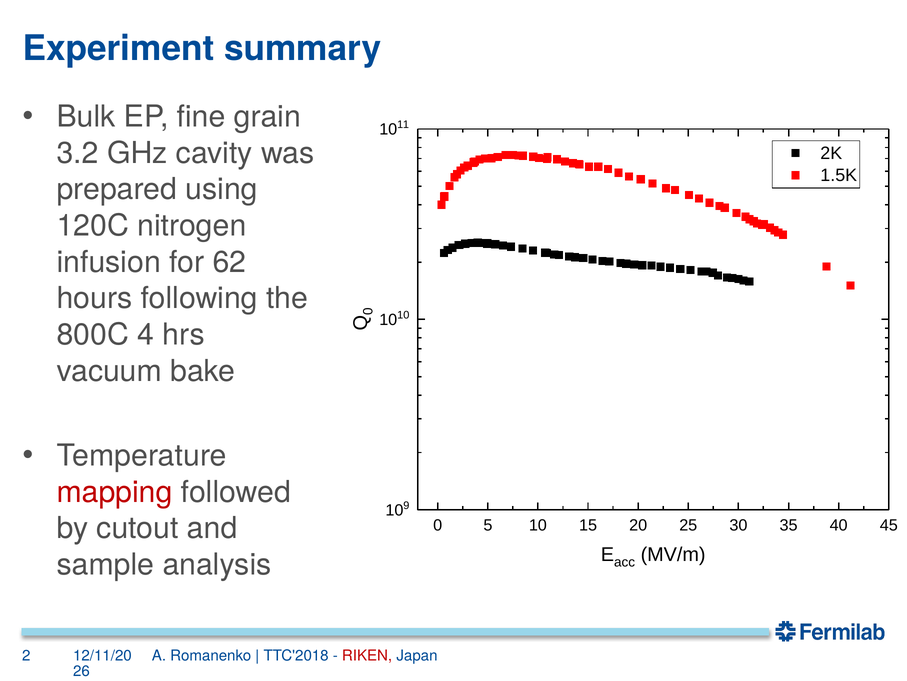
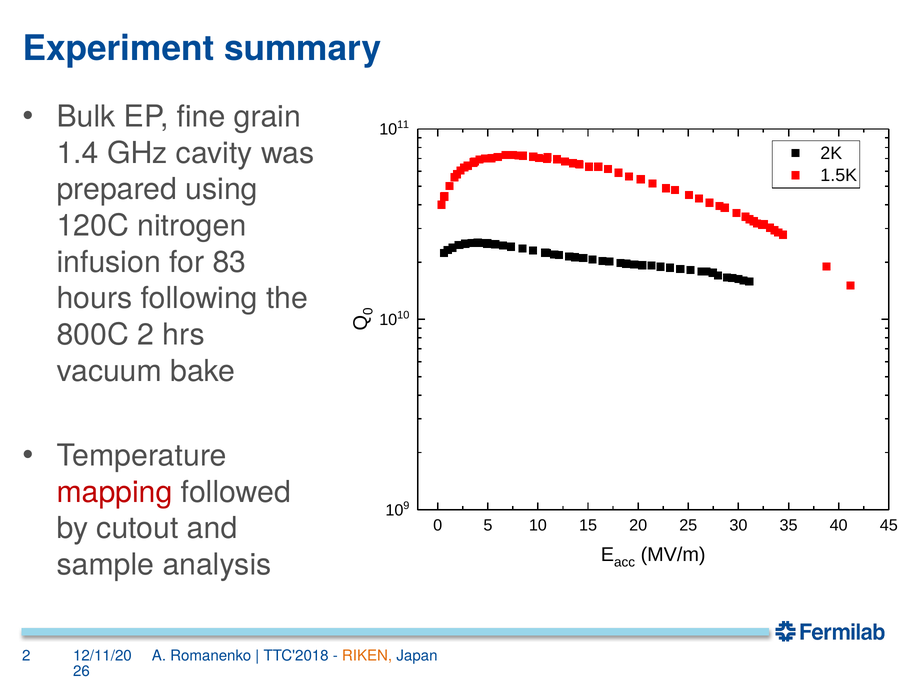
3.2: 3.2 -> 1.4
62: 62 -> 83
800C 4: 4 -> 2
RIKEN colour: red -> orange
